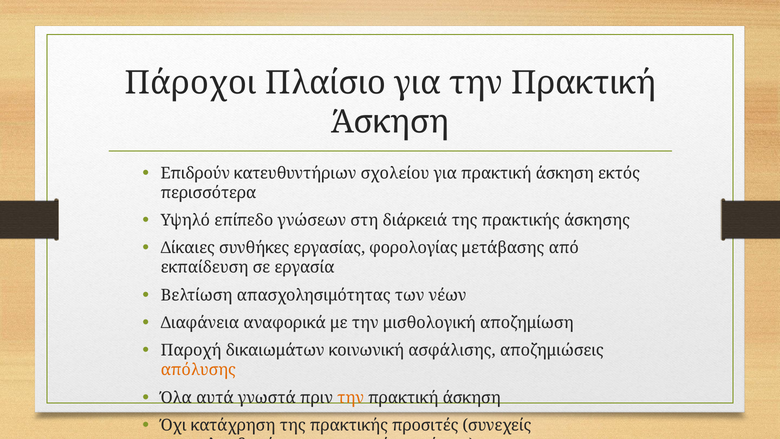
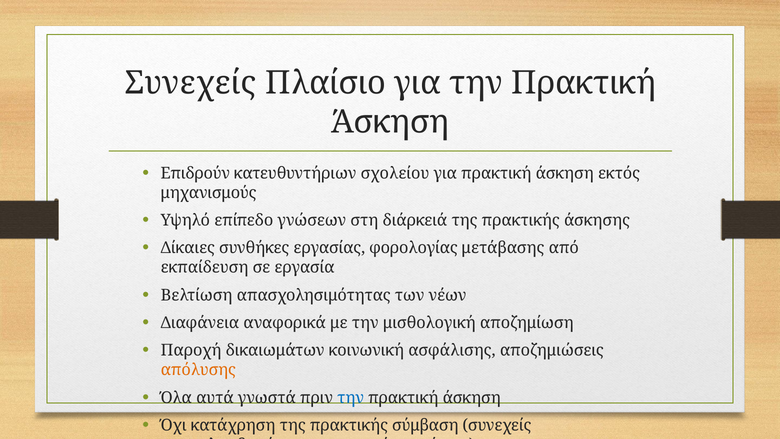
Πάροχοι at (191, 83): Πάροχοι -> Συνεχείς
περισσότερα: περισσότερα -> μηχανισμούς
την at (351, 398) colour: orange -> blue
προσιτές: προσιτές -> σύμβαση
